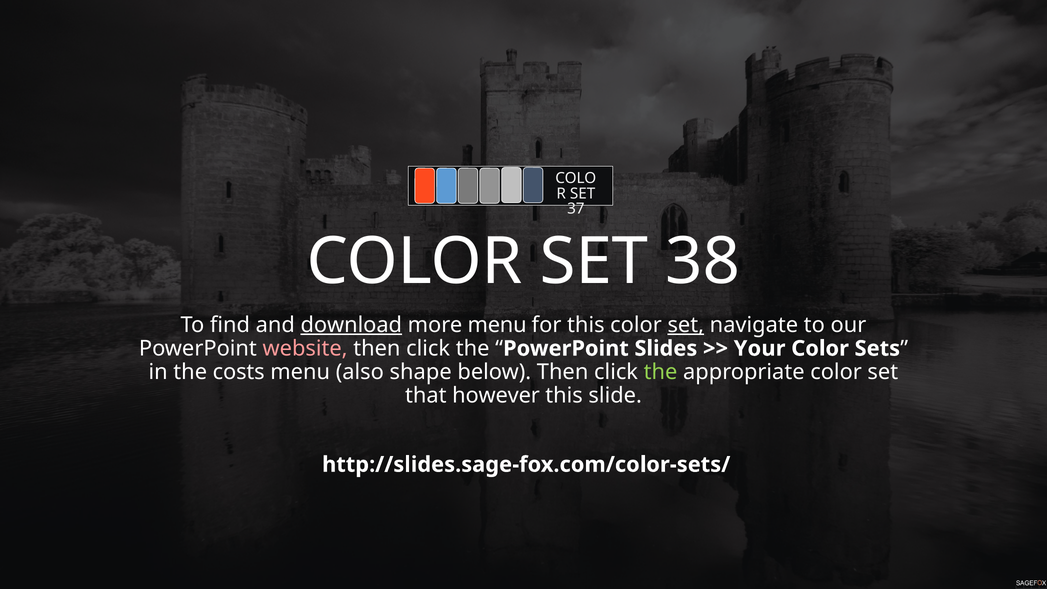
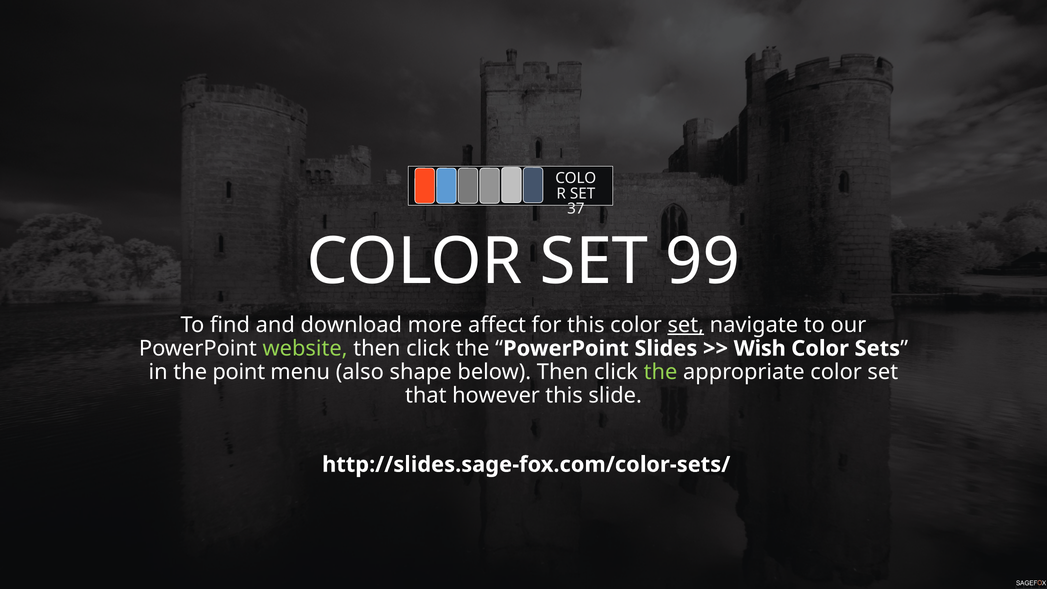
38: 38 -> 99
download underline: present -> none
more menu: menu -> affect
website colour: pink -> light green
Your: Your -> Wish
costs: costs -> point
